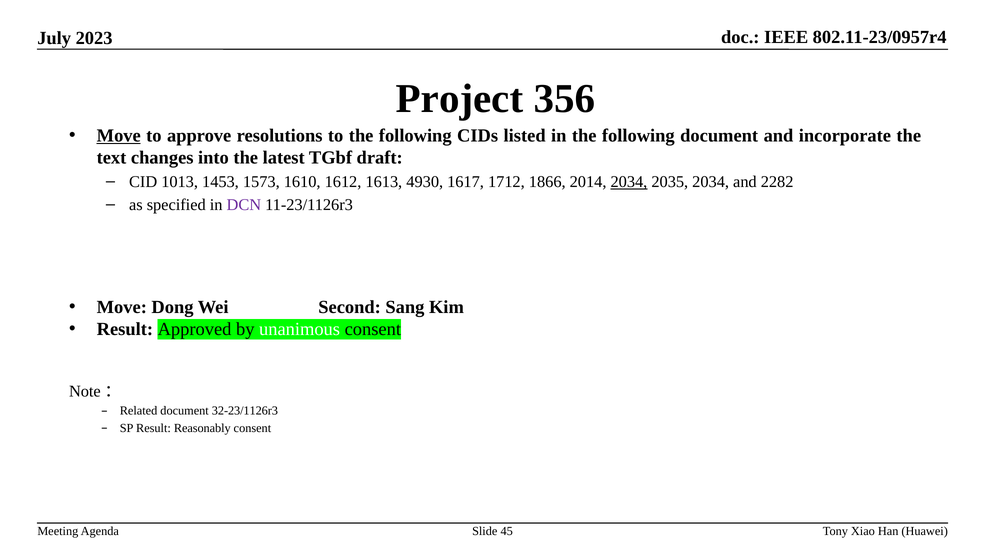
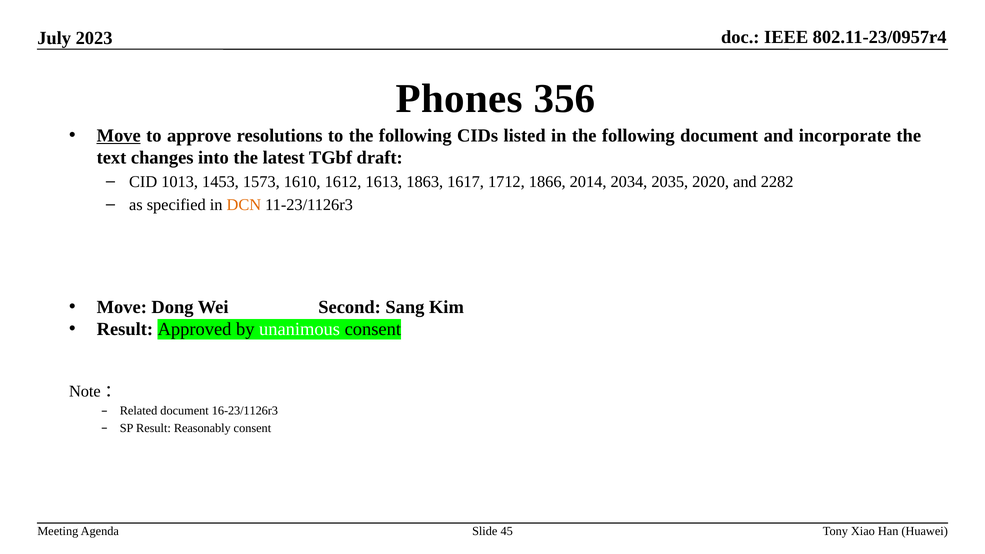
Project: Project -> Phones
4930: 4930 -> 1863
2034 at (629, 182) underline: present -> none
2035 2034: 2034 -> 2020
DCN colour: purple -> orange
32-23/1126r3: 32-23/1126r3 -> 16-23/1126r3
